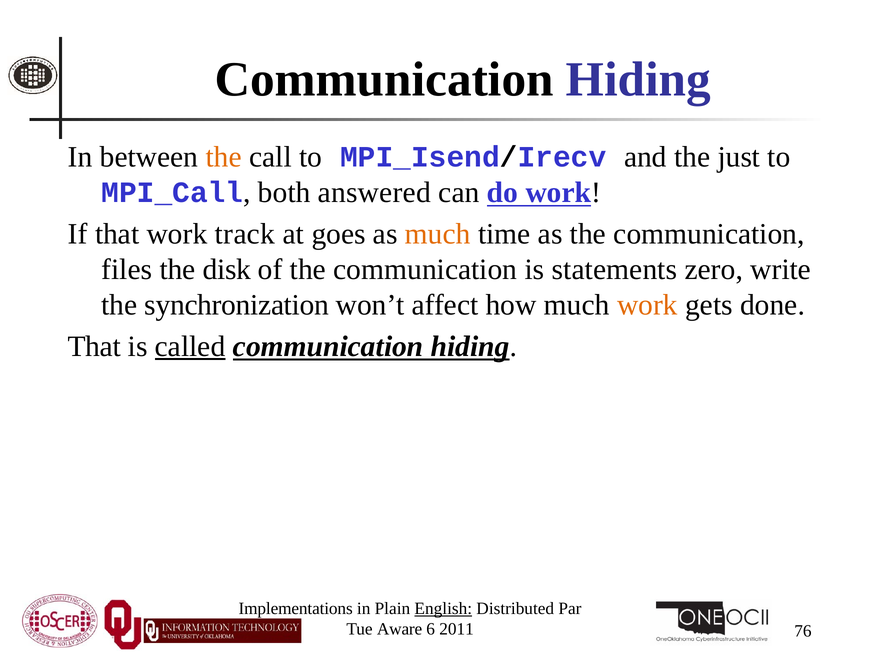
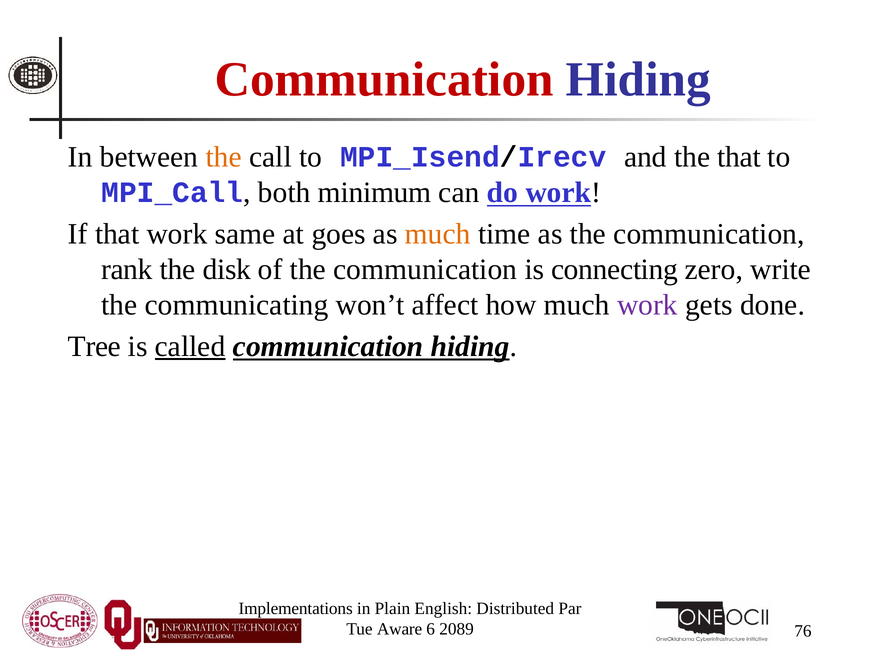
Communication at (384, 80) colour: black -> red
the just: just -> that
answered: answered -> minimum
track: track -> same
files: files -> rank
statements: statements -> connecting
synchronization: synchronization -> communicating
work at (647, 305) colour: orange -> purple
That at (94, 347): That -> Tree
English underline: present -> none
2011: 2011 -> 2089
